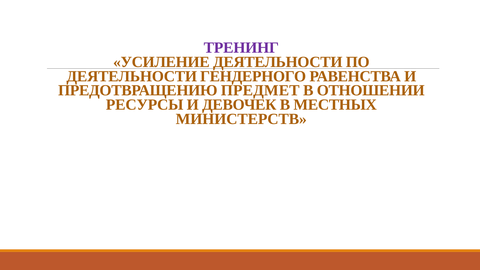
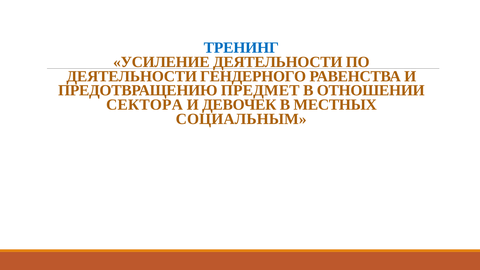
ТРЕНИНГ colour: purple -> blue
РЕСУРСЫ: РЕСУРСЫ -> СЕКТОРА
МИНИСТЕРСТВ: МИНИСТЕРСТВ -> СОЦИАЛЬНЫМ
